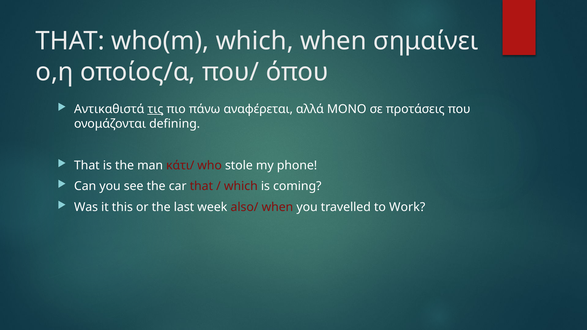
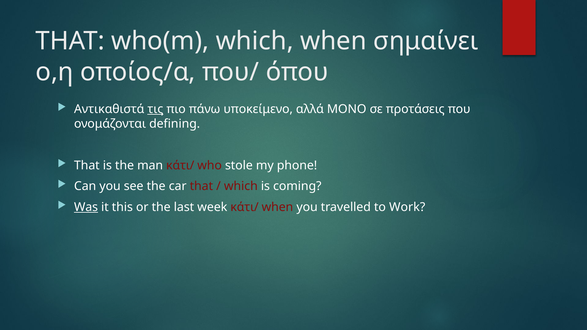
αναφέρεται: αναφέρεται -> υποκείμενο
Was underline: none -> present
week also/: also/ -> κάτι/
